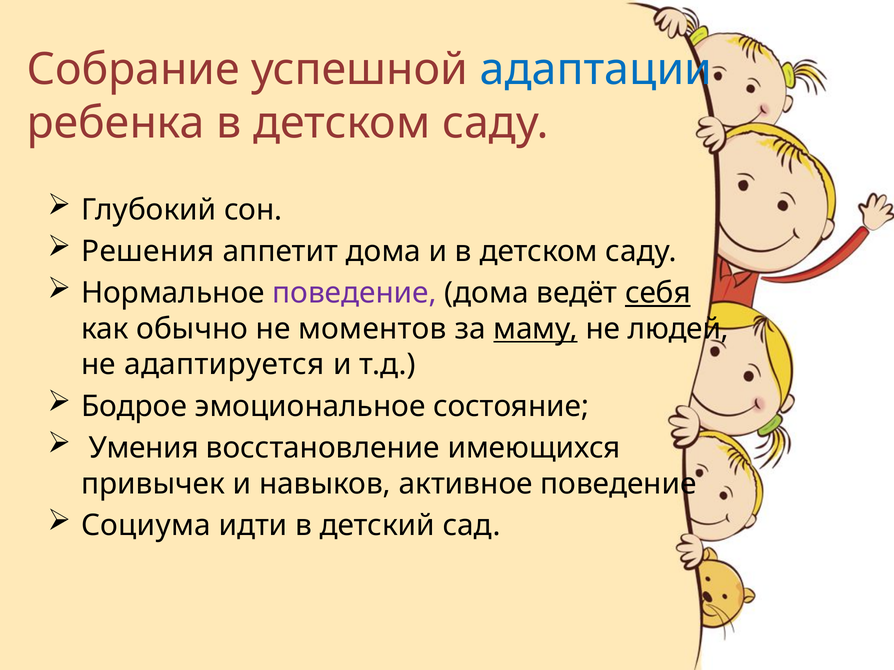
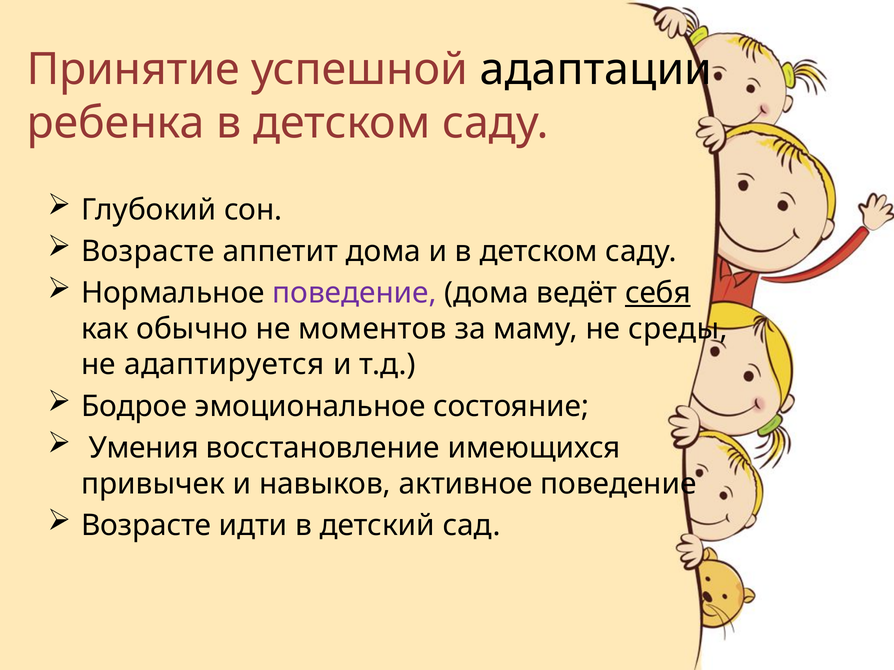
Собрание: Собрание -> Принятие
адаптации colour: blue -> black
Решения at (148, 252): Решения -> Возрасте
маму underline: present -> none
людей: людей -> среды
Социума at (146, 526): Социума -> Возрасте
